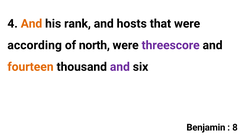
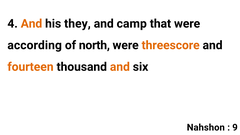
rank: rank -> they
hosts: hosts -> camp
threescore colour: purple -> orange
and at (120, 67) colour: purple -> orange
Benjamin: Benjamin -> Nahshon
8: 8 -> 9
